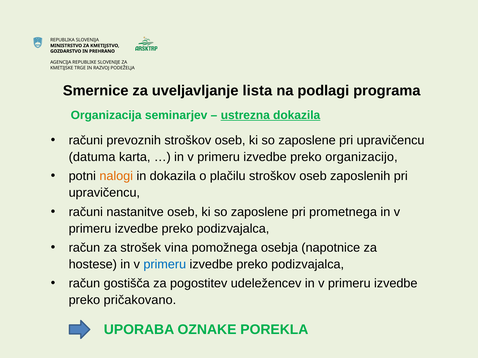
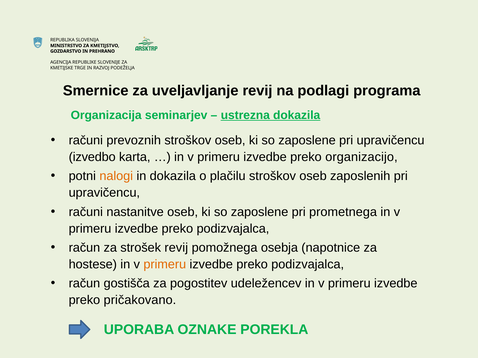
uveljavljanje lista: lista -> revij
datuma: datuma -> izvedbo
strošek vina: vina -> revij
primeru at (165, 265) colour: blue -> orange
